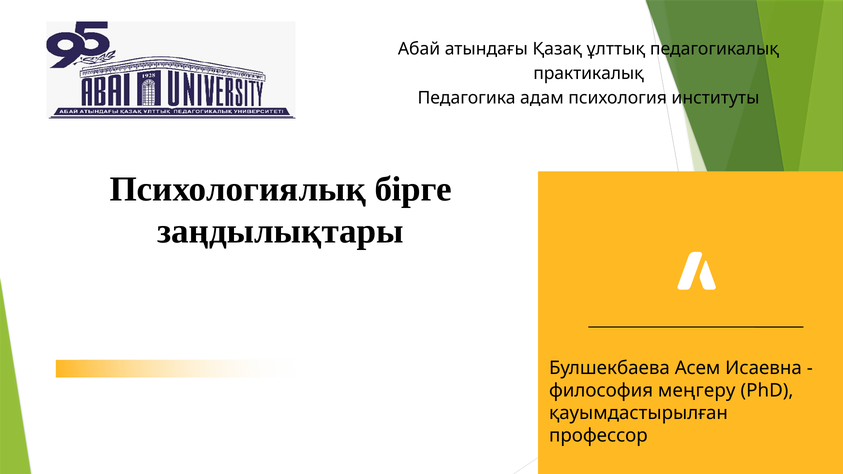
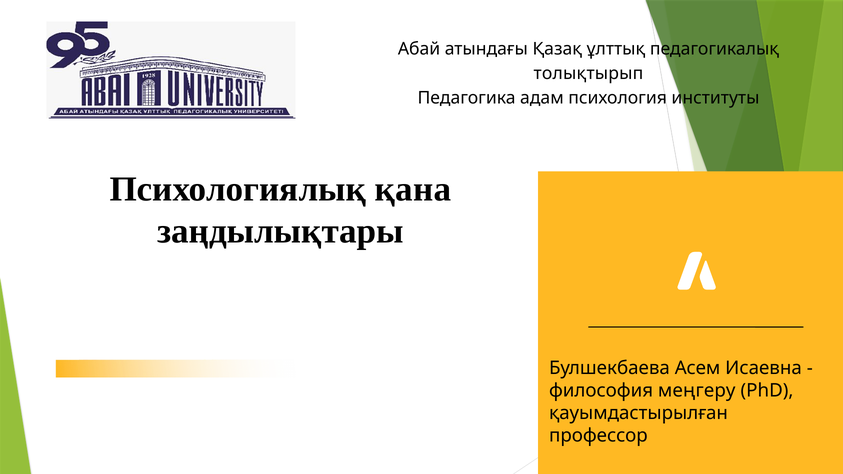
практикалық: практикалық -> толықтырып
бірге: бірге -> қана
